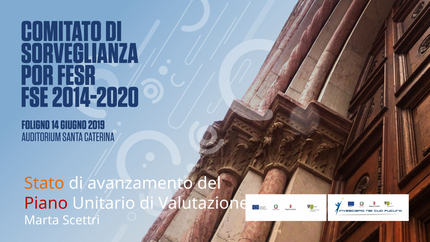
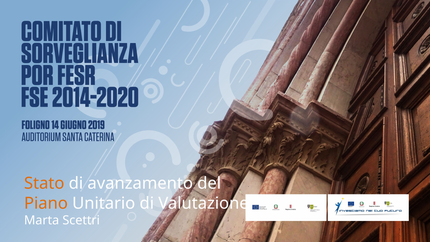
Piano colour: red -> orange
